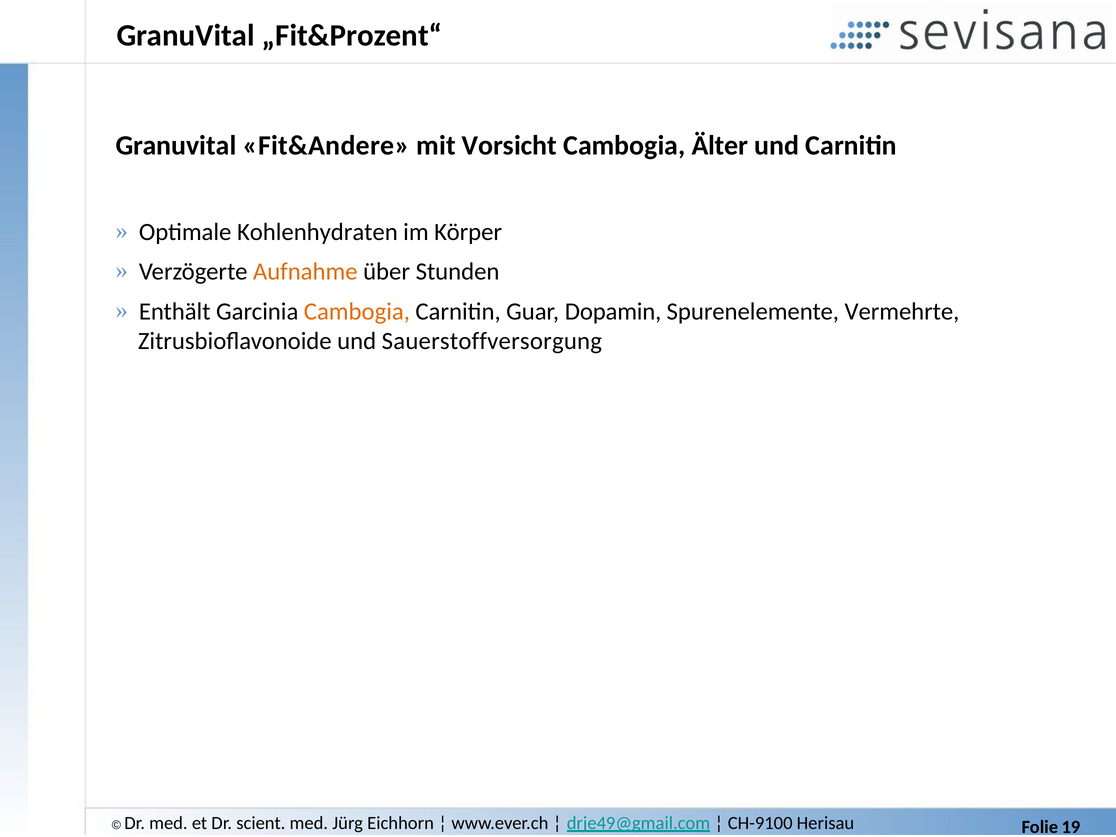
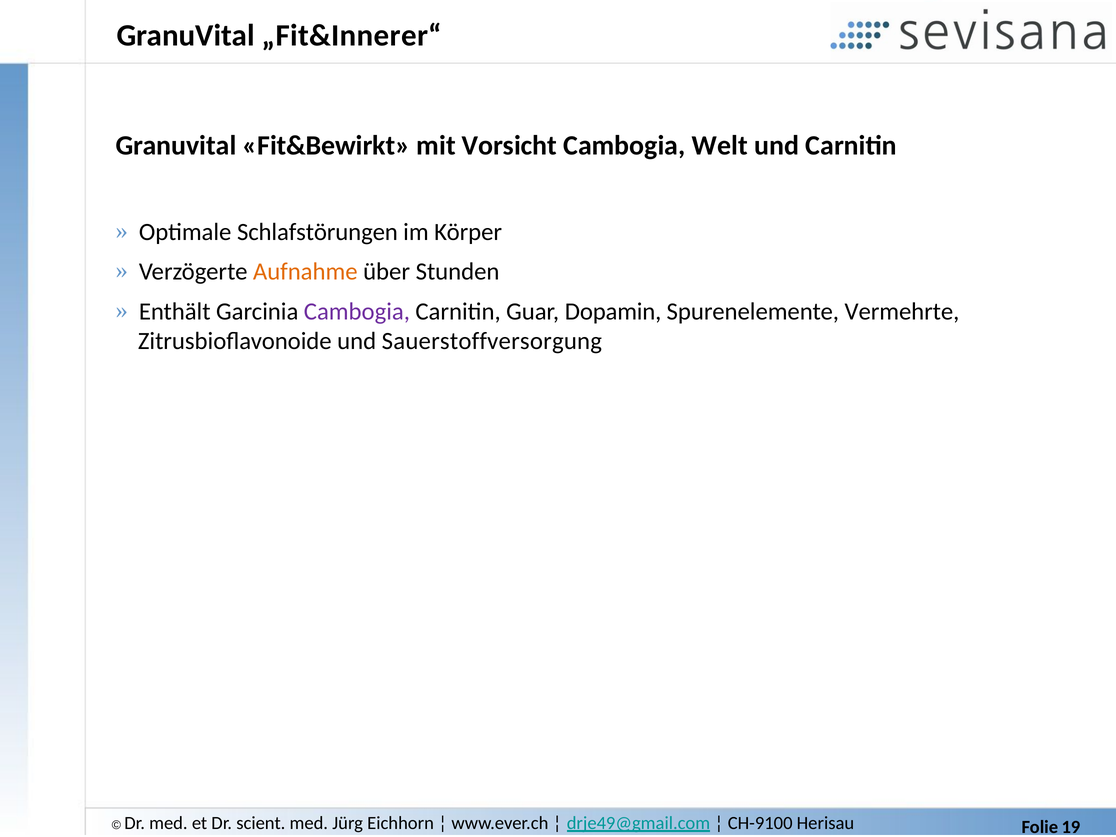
„Fit&Prozent“: „Fit&Prozent“ -> „Fit&Innerer“
Fit&Andere: Fit&Andere -> Fit&Bewirkt
Älter: Älter -> Welt
Kohlenhydraten: Kohlenhydraten -> Schlafstörungen
Cambogia at (357, 311) colour: orange -> purple
